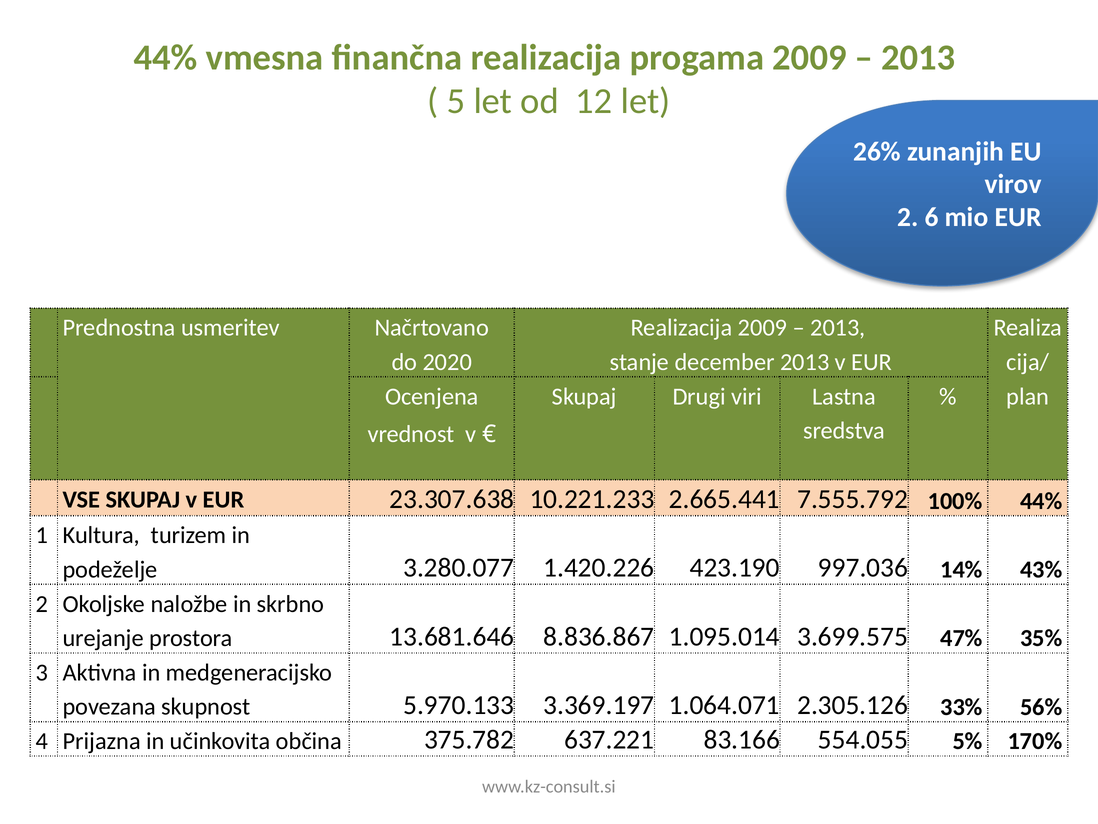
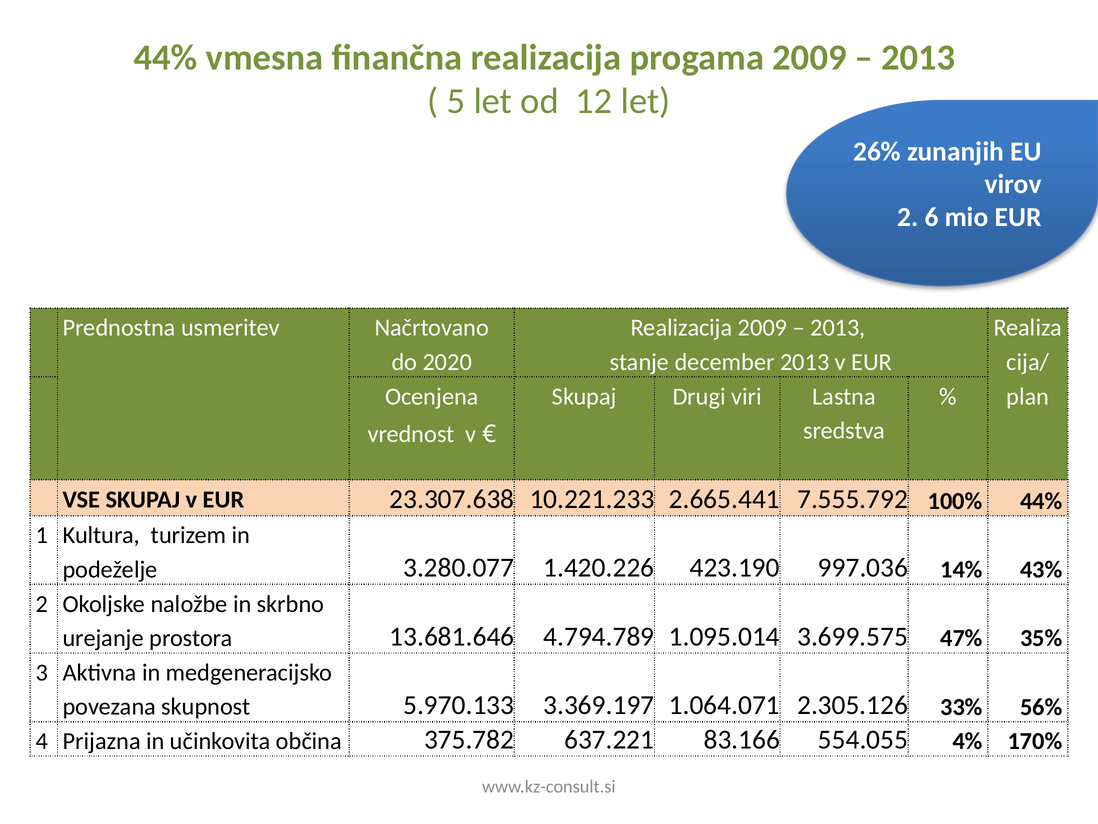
8.836.867: 8.836.867 -> 4.794.789
5%: 5% -> 4%
